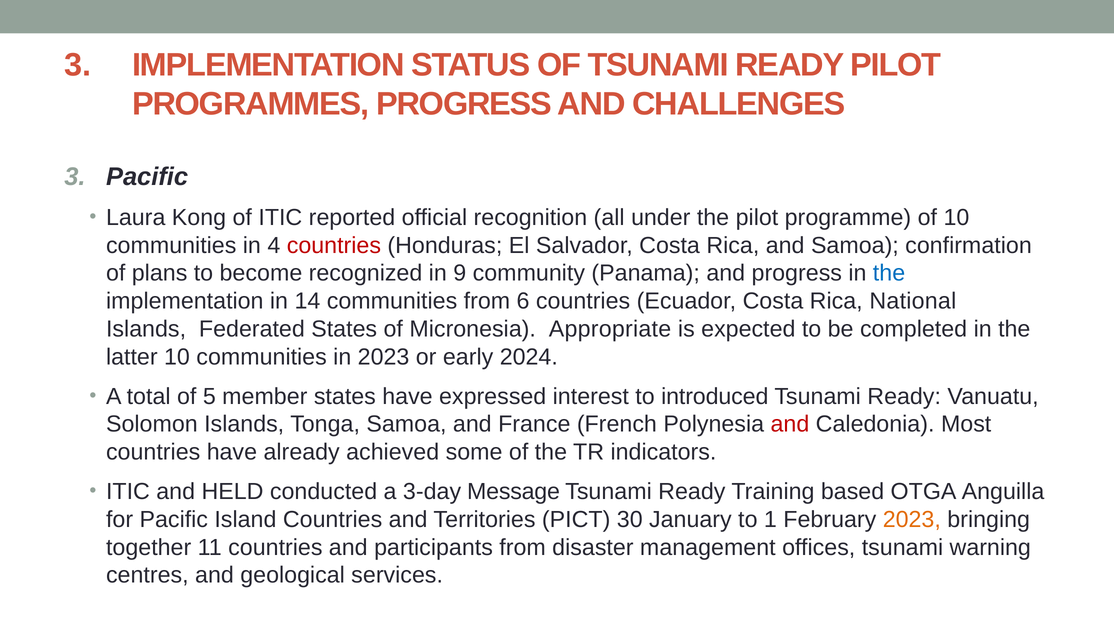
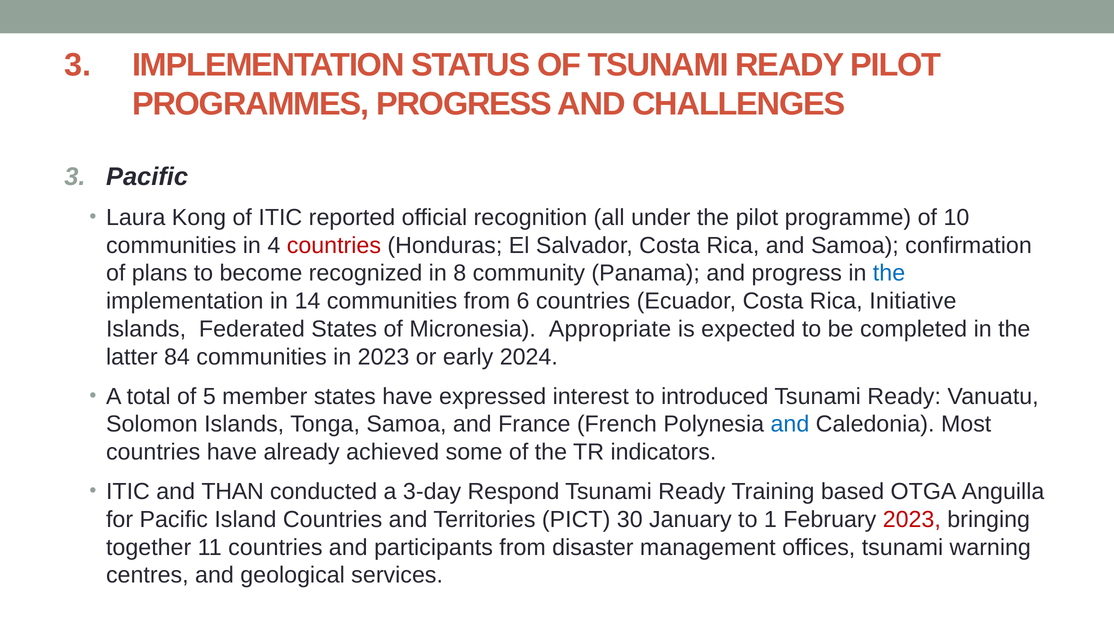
9: 9 -> 8
National: National -> Initiative
latter 10: 10 -> 84
and at (790, 424) colour: red -> blue
HELD: HELD -> THAN
Message: Message -> Respond
2023 at (912, 519) colour: orange -> red
